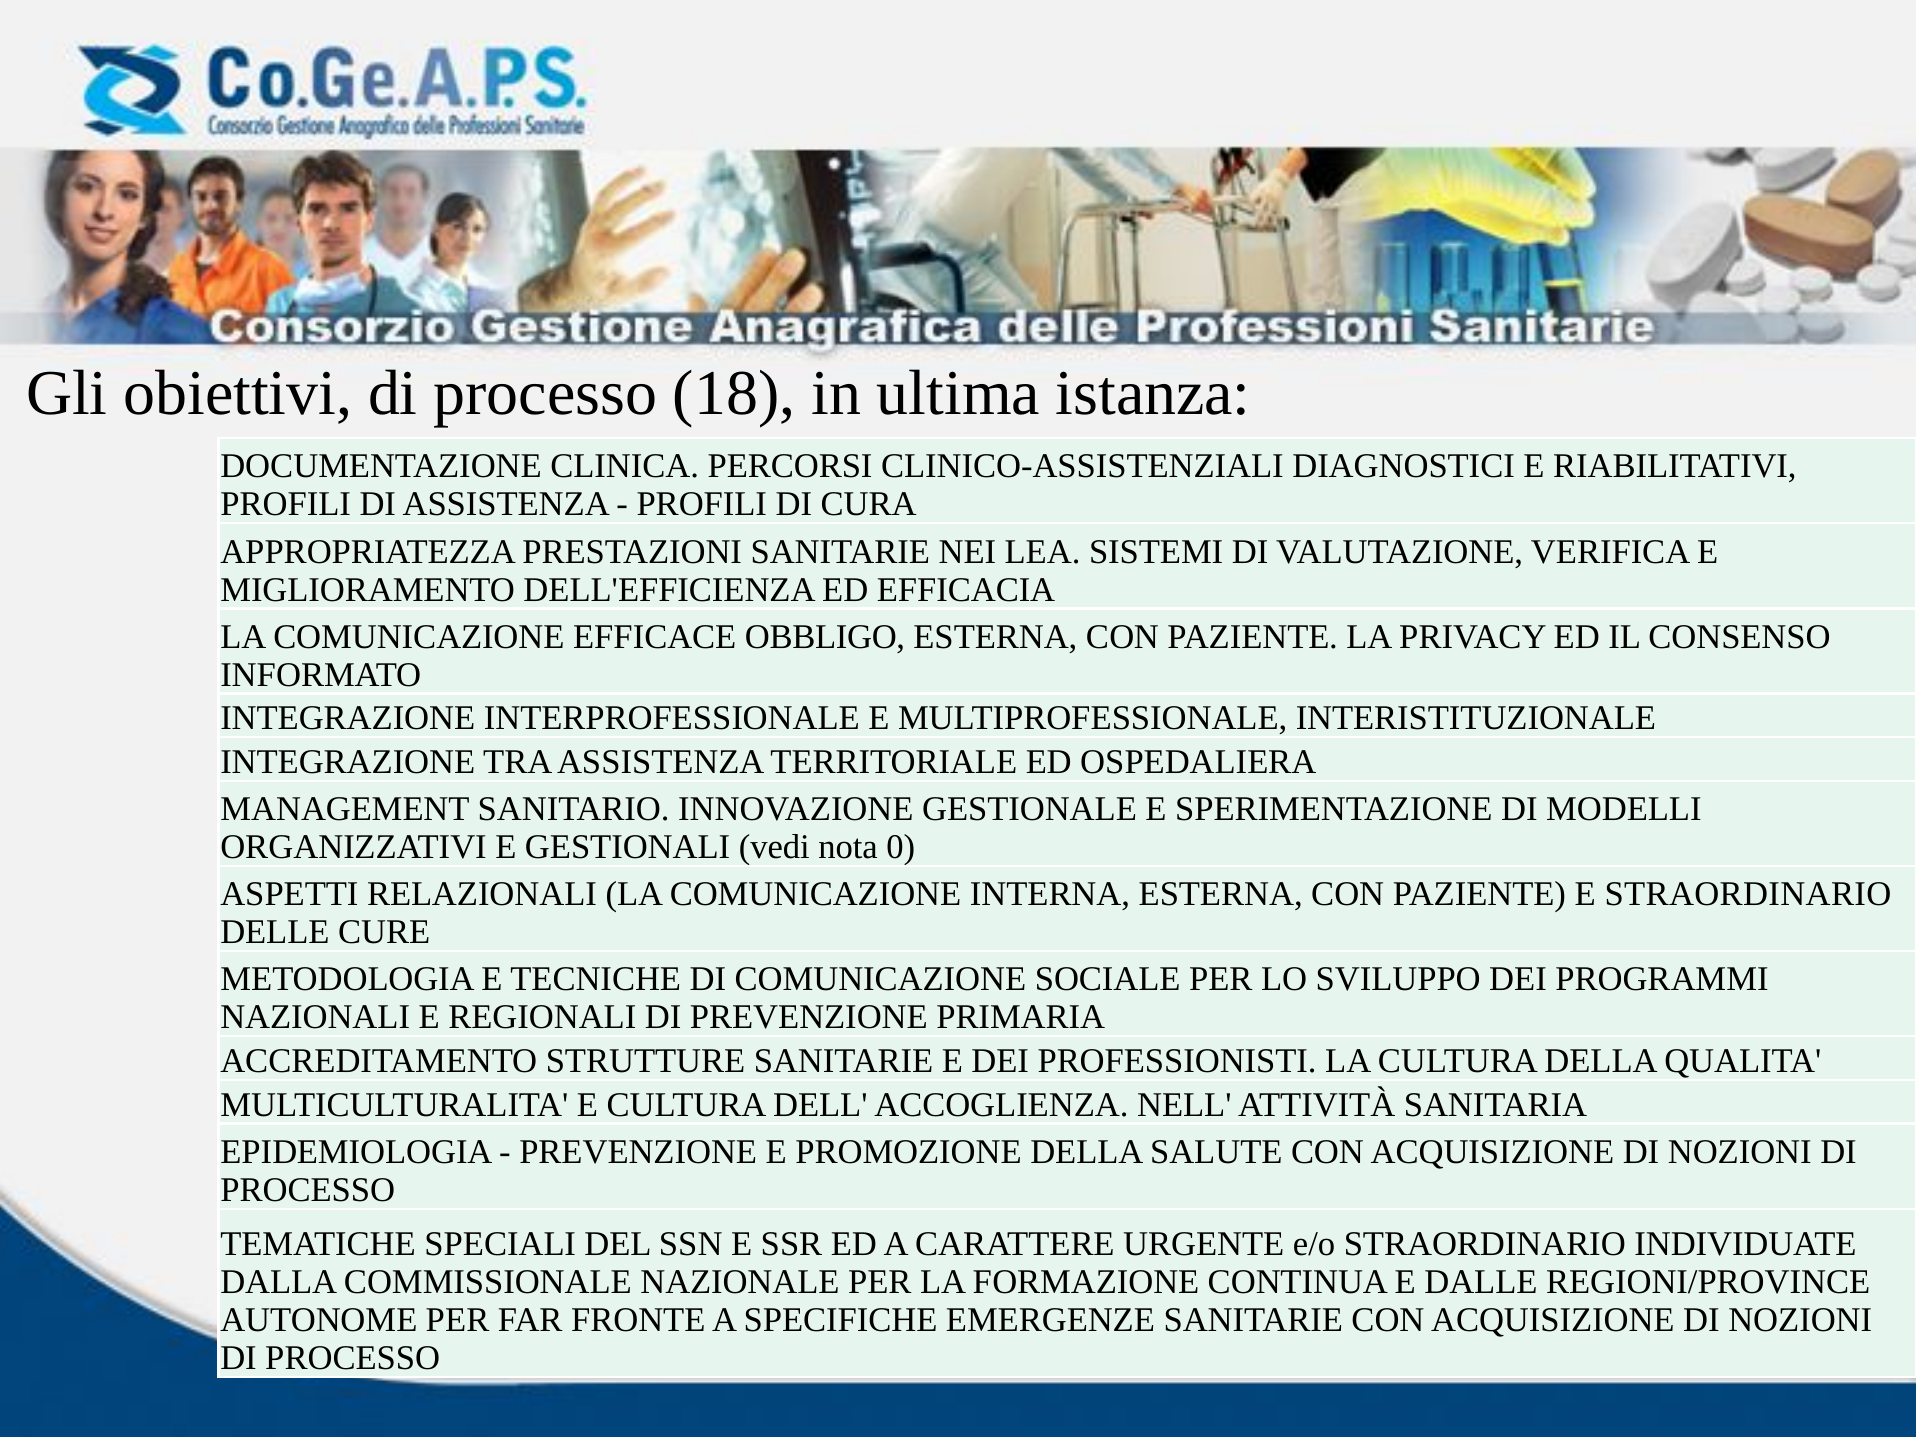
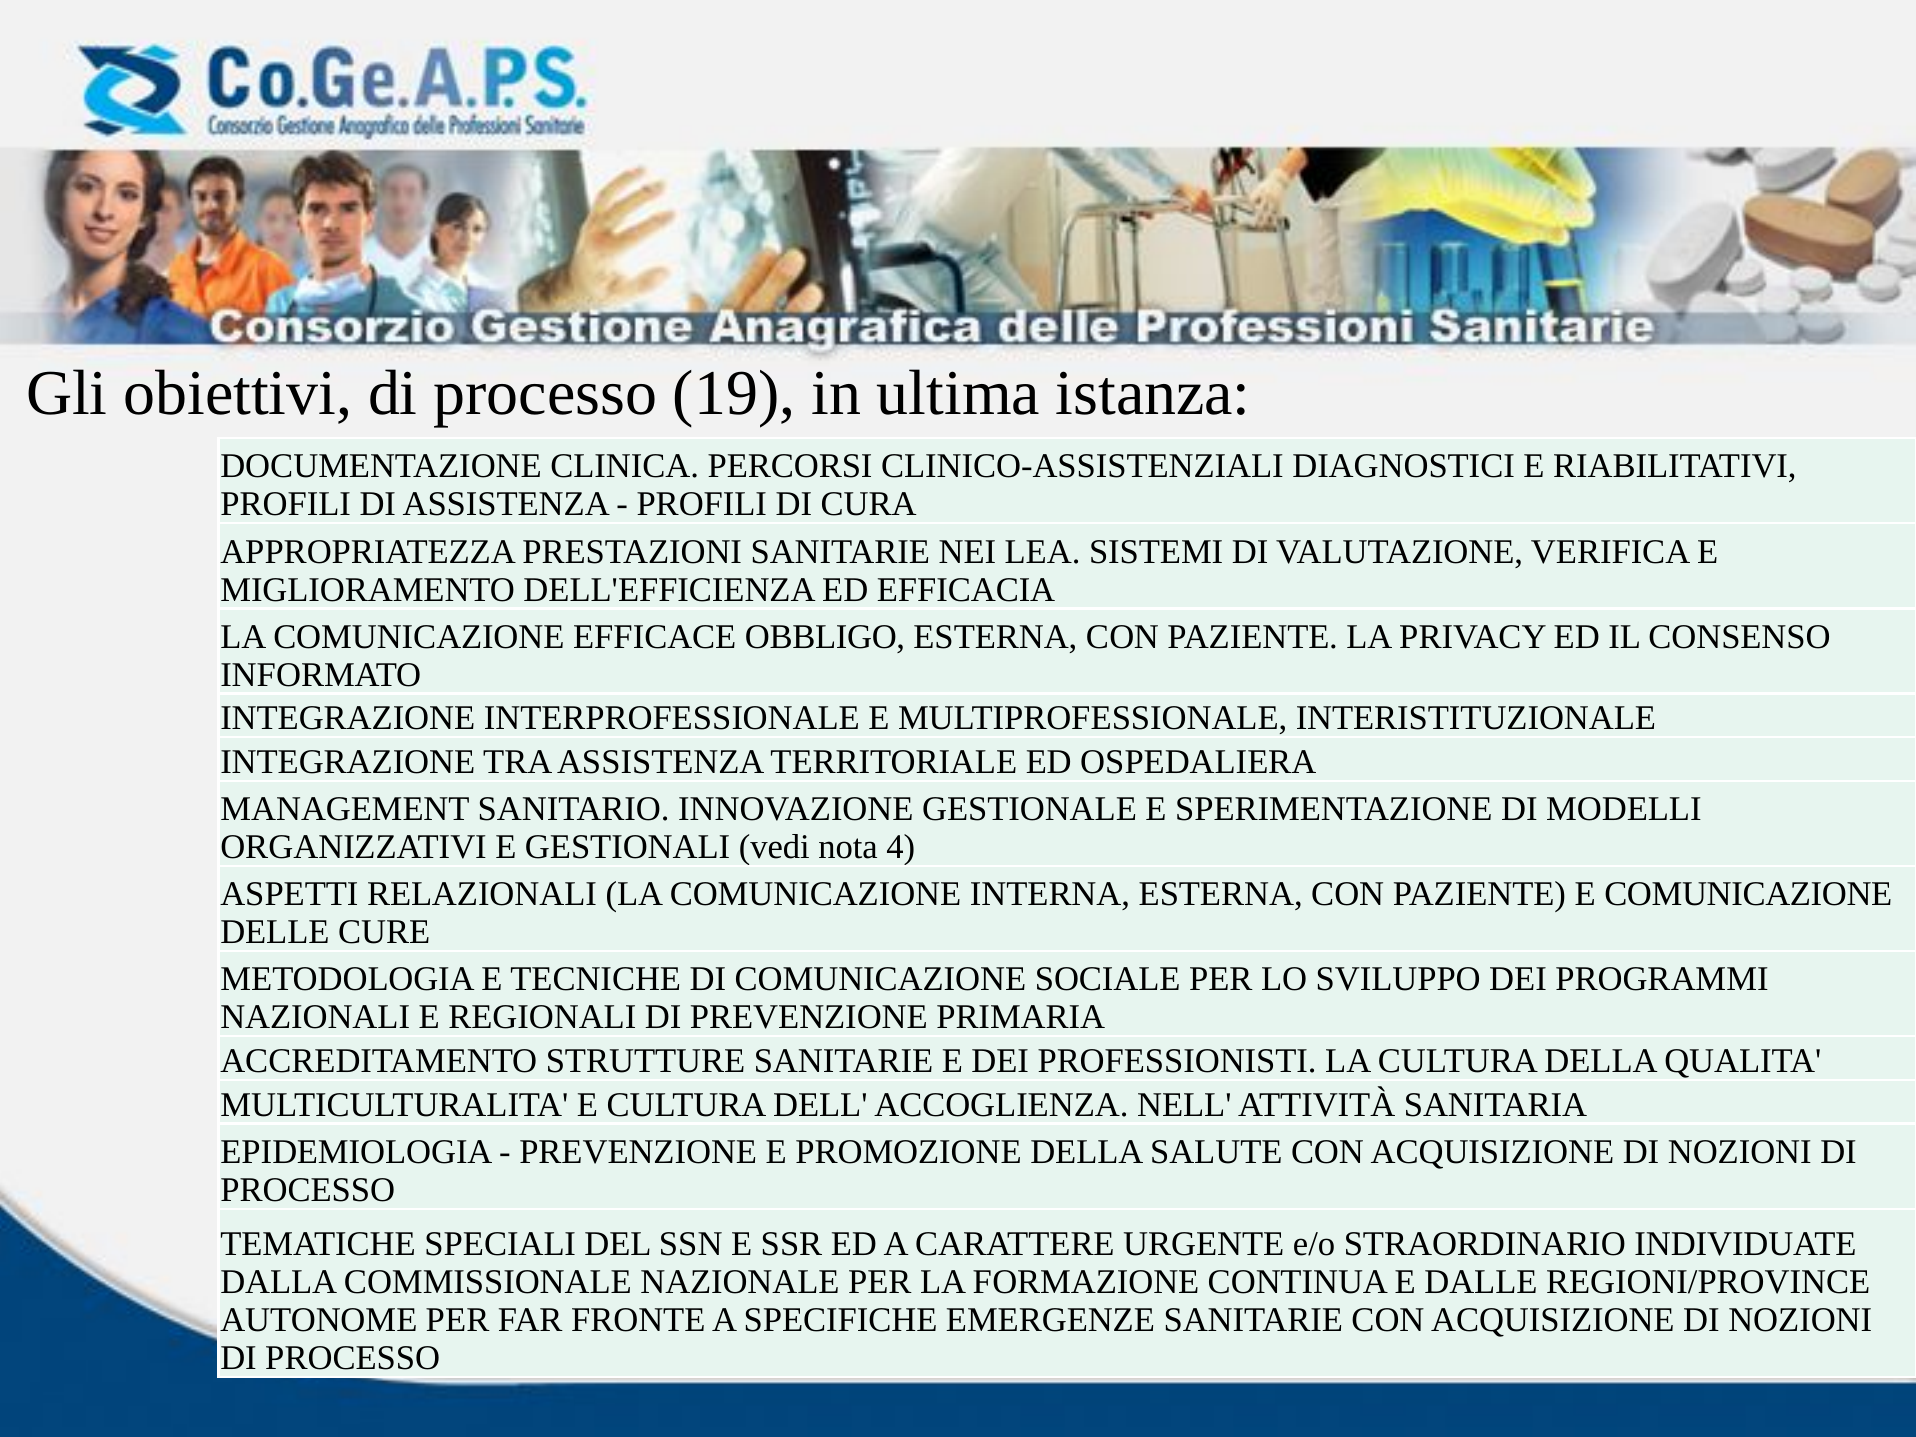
18: 18 -> 19
0: 0 -> 4
E STRAORDINARIO: STRAORDINARIO -> COMUNICAZIONE
